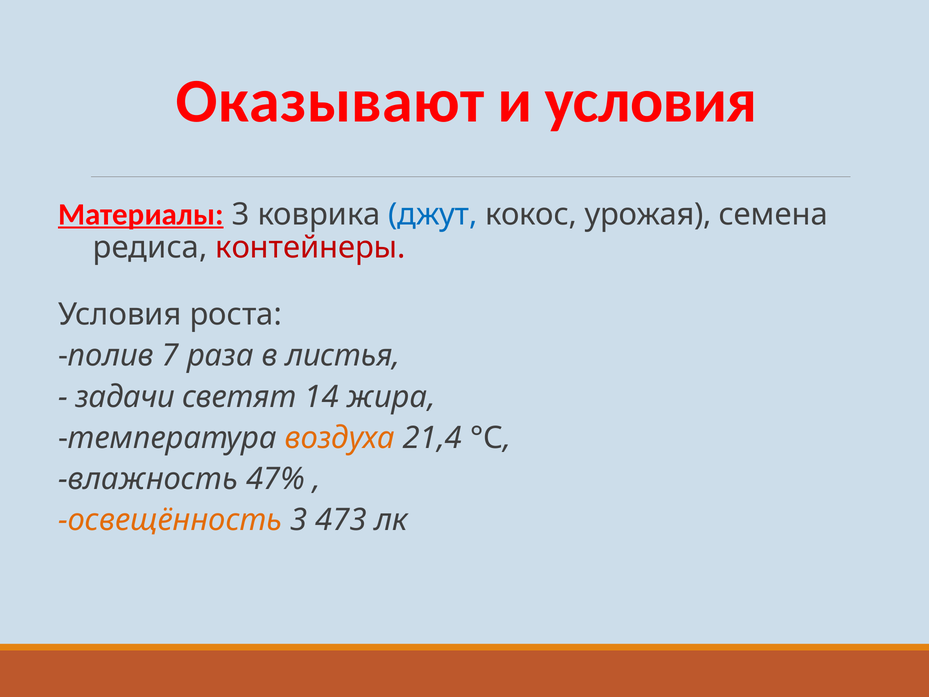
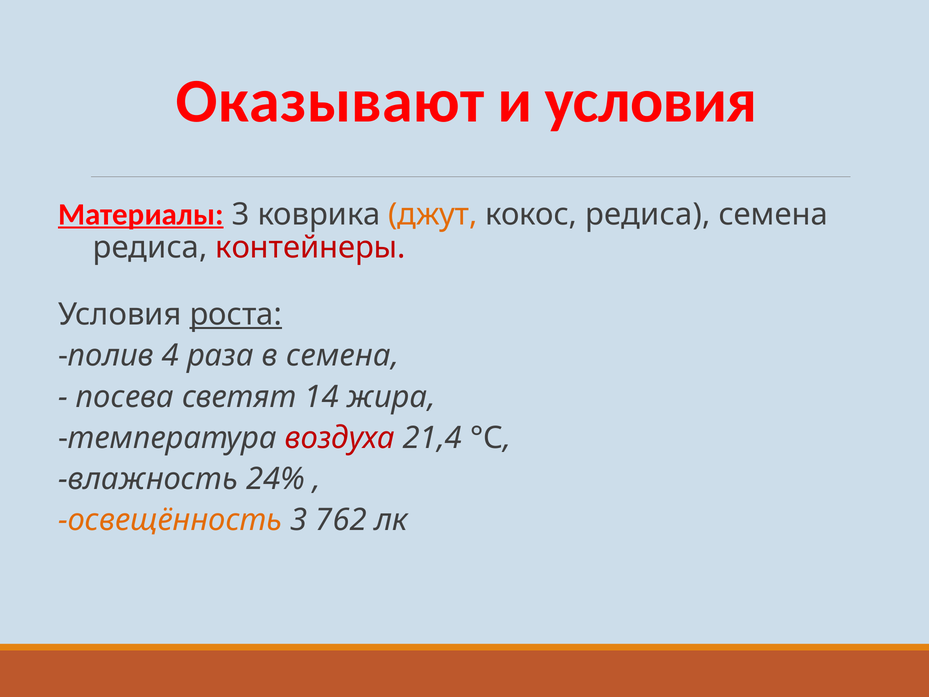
джут colour: blue -> orange
кокос урожая: урожая -> редиса
роста underline: none -> present
7: 7 -> 4
в листья: листья -> семена
задачи: задачи -> посева
воздуха colour: orange -> red
47%: 47% -> 24%
473: 473 -> 762
